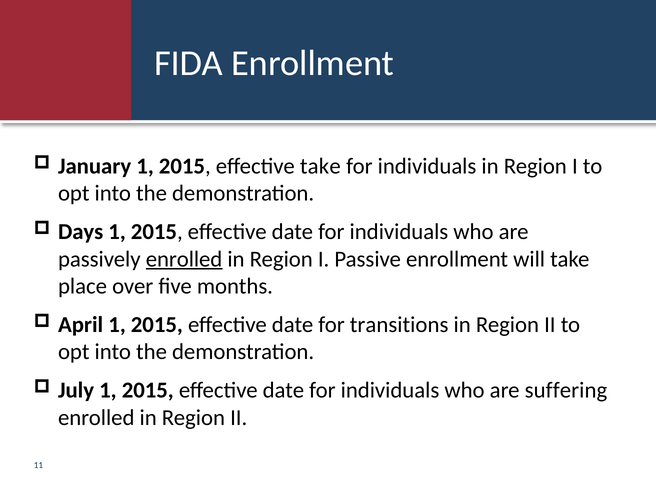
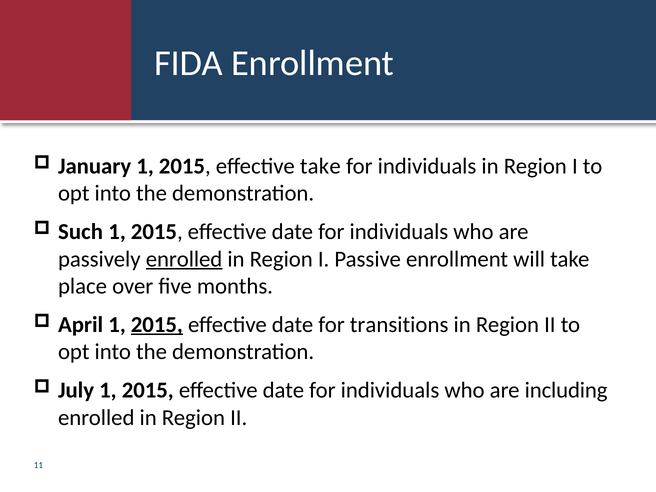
Days: Days -> Such
2015 at (157, 325) underline: none -> present
suffering: suffering -> including
